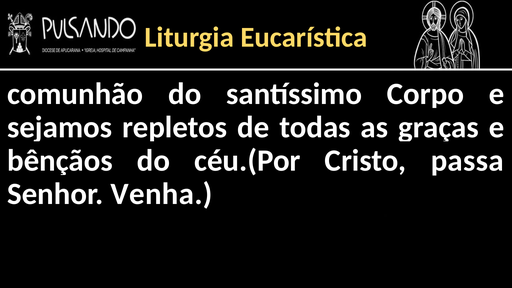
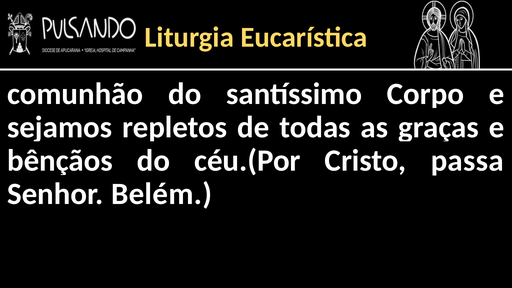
Venha: Venha -> Belém
